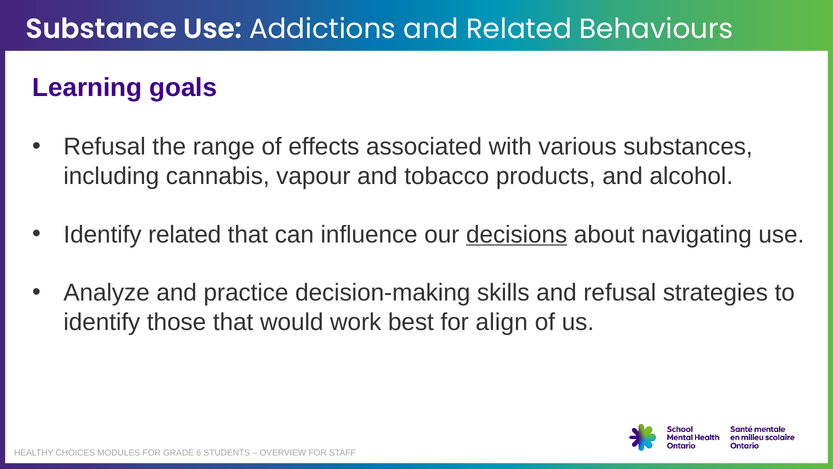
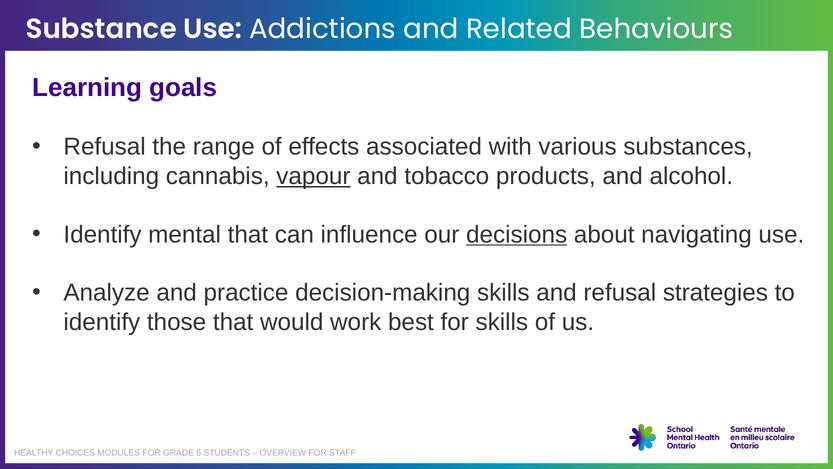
vapour underline: none -> present
Identify related: related -> mental
for align: align -> skills
